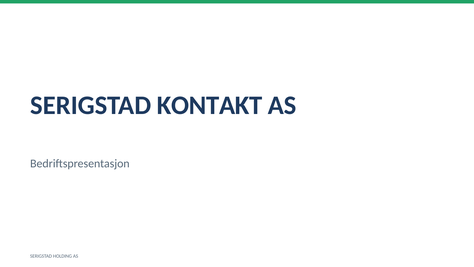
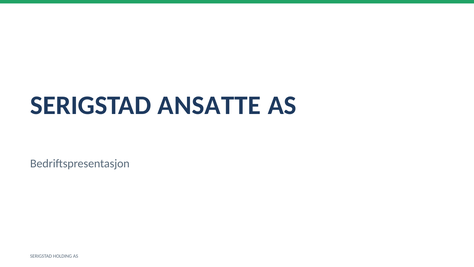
KONTAKT: KONTAKT -> ANSATTE
